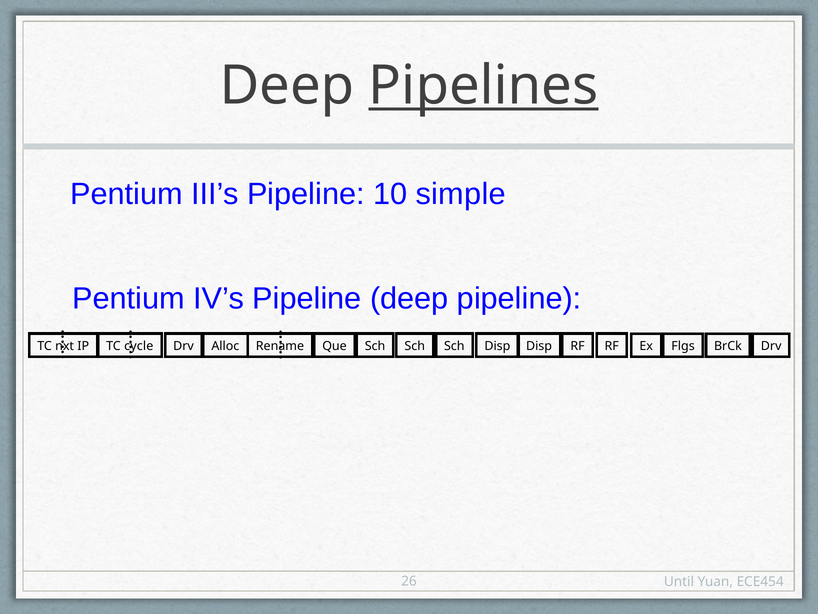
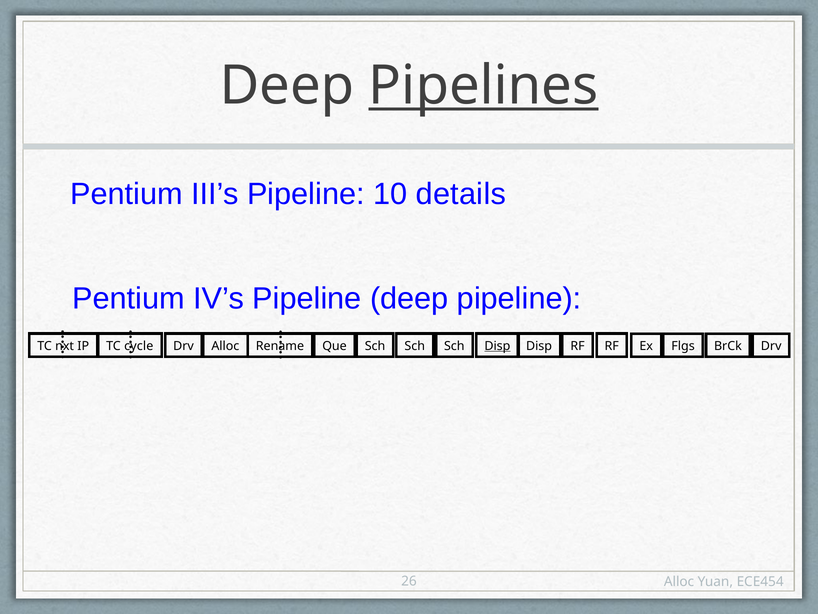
simple: simple -> details
Disp at (497, 346) underline: none -> present
Until at (679, 581): Until -> Alloc
